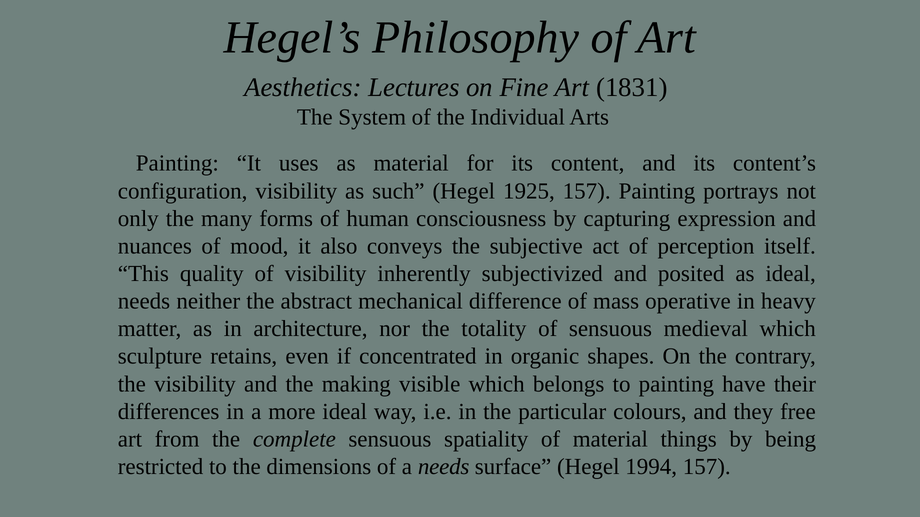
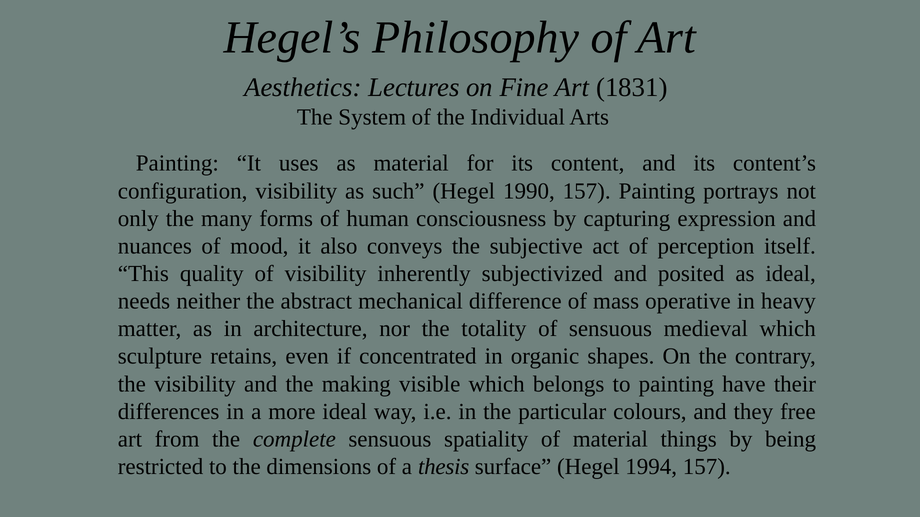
1925: 1925 -> 1990
a needs: needs -> thesis
